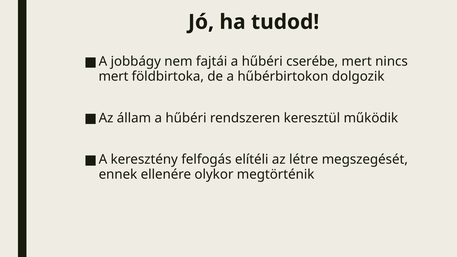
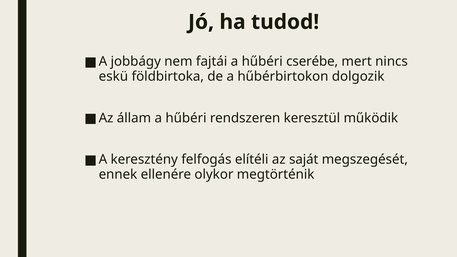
mert at (114, 77): mert -> eskü
létre: létre -> saját
